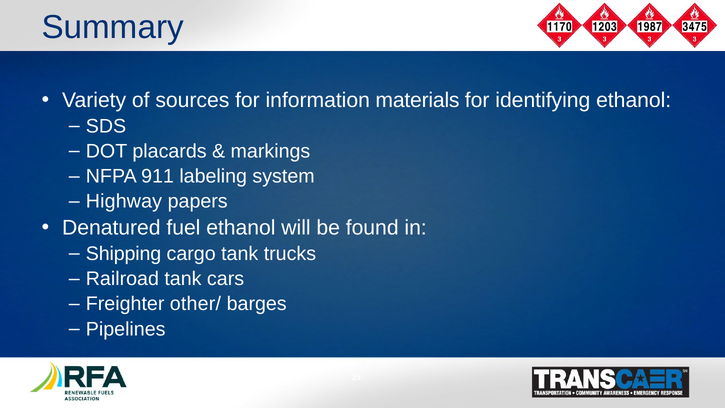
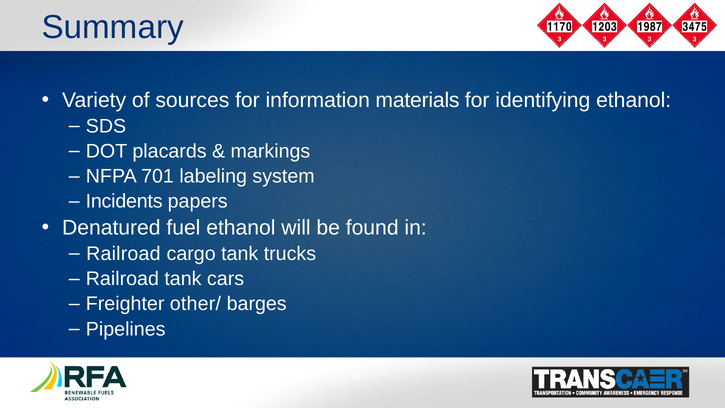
911: 911 -> 701
Highway: Highway -> Incidents
Shipping at (124, 254): Shipping -> Railroad
